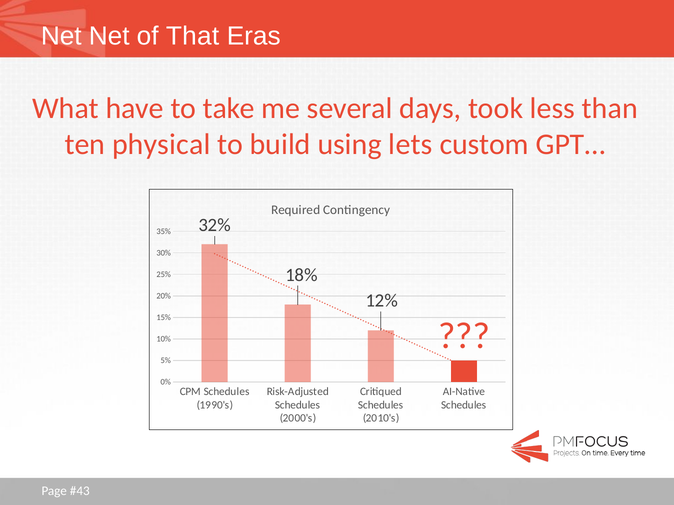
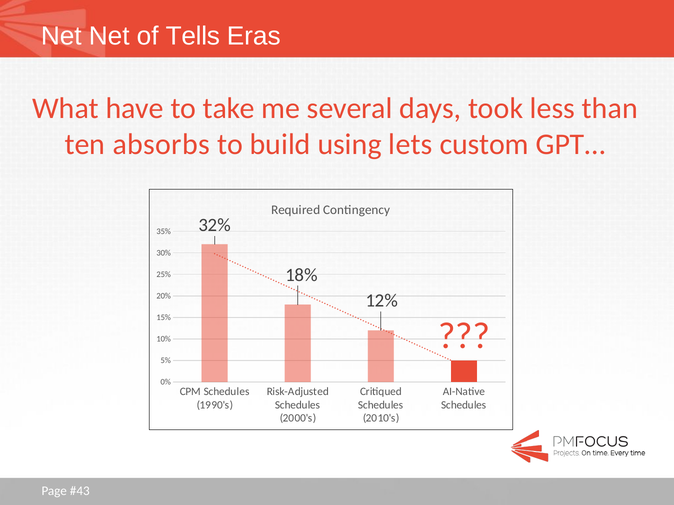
That: That -> Tells
physical: physical -> absorbs
